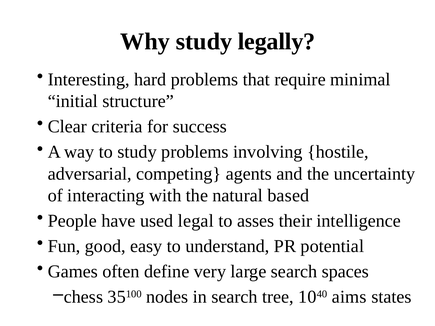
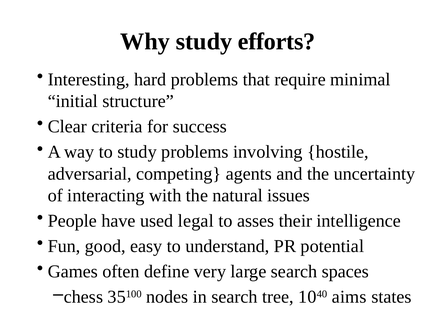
legally: legally -> efforts
based: based -> issues
